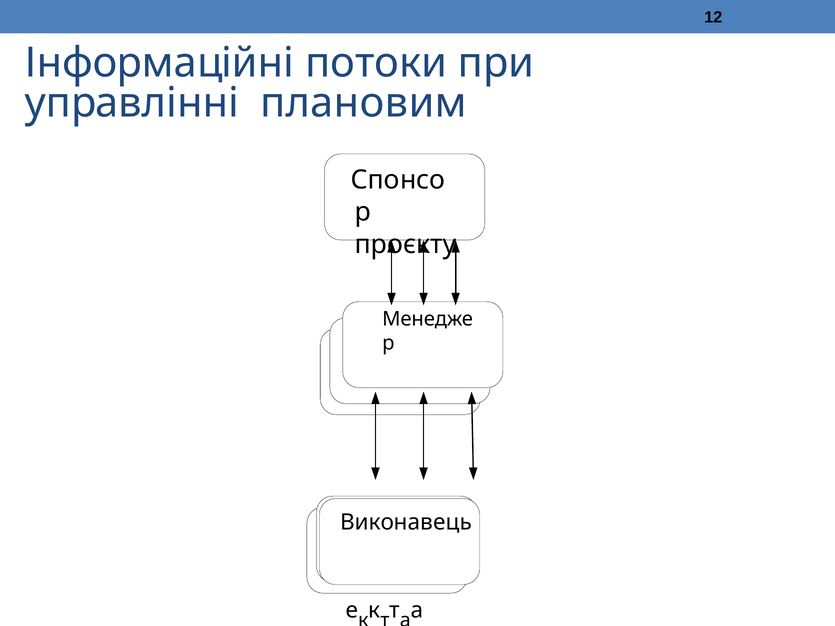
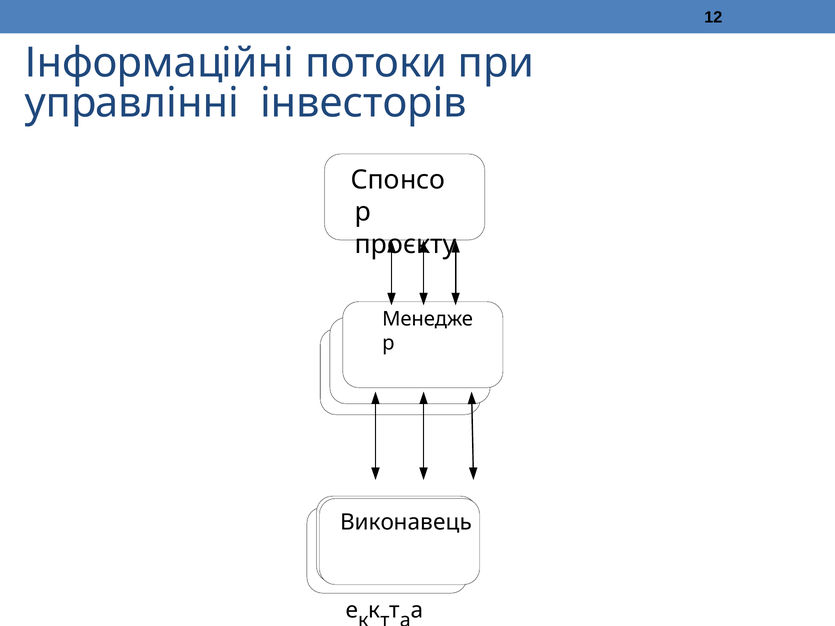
плановим: плановим -> інвесторів
